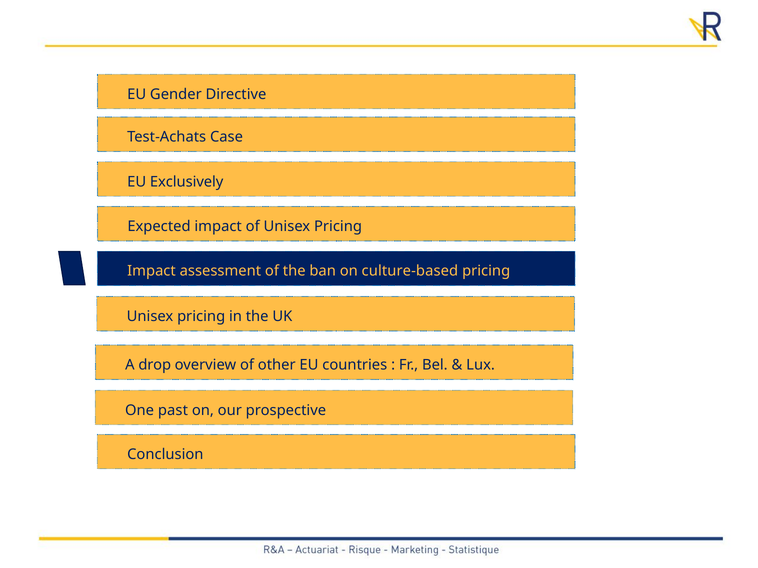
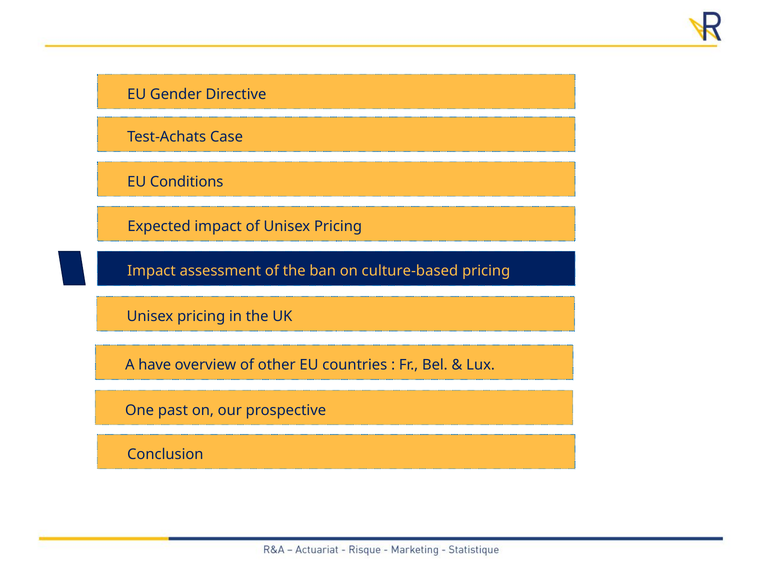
Exclusively: Exclusively -> Conditions
drop: drop -> have
